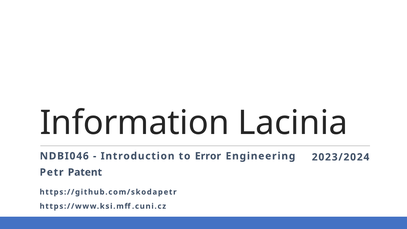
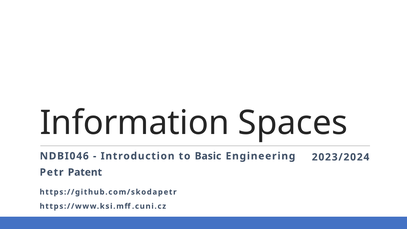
Lacinia: Lacinia -> Spaces
Error: Error -> Basic
